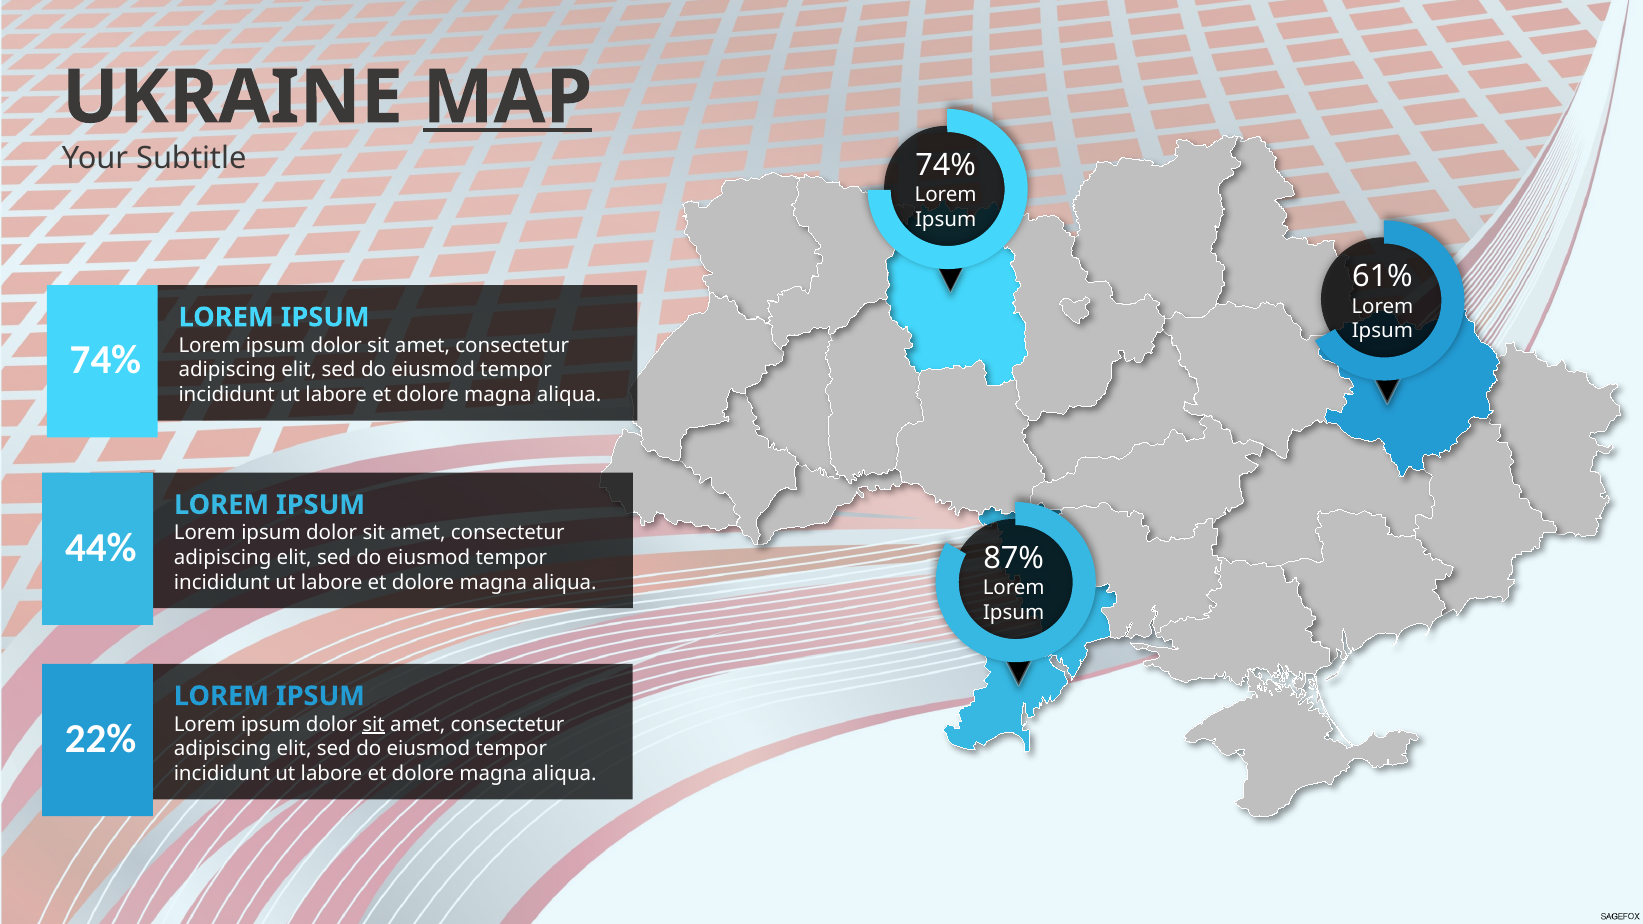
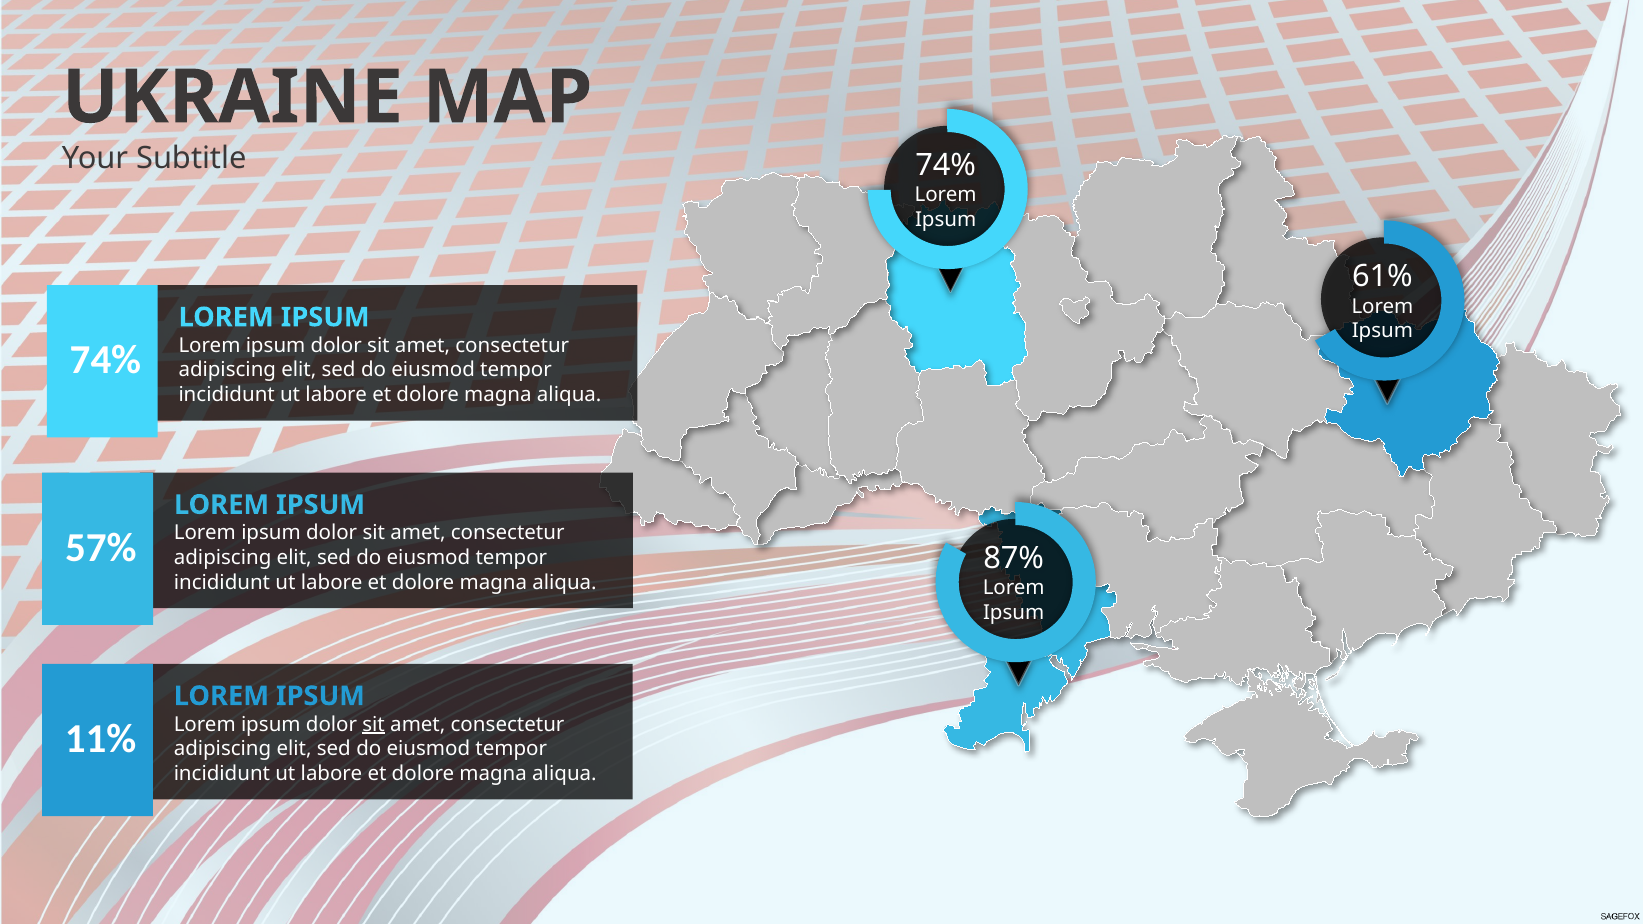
MAP underline: present -> none
44%: 44% -> 57%
22%: 22% -> 11%
